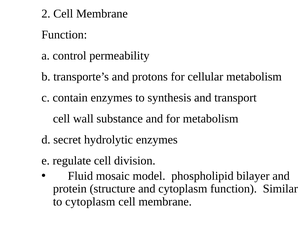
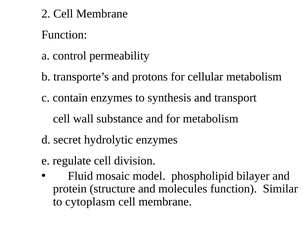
and cytoplasm: cytoplasm -> molecules
